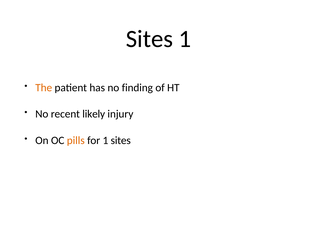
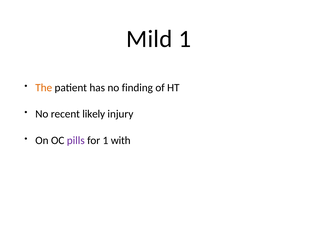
Sites at (149, 39): Sites -> Mild
pills colour: orange -> purple
1 sites: sites -> with
